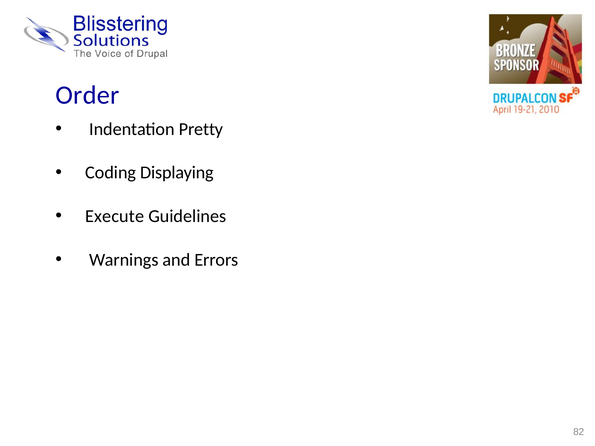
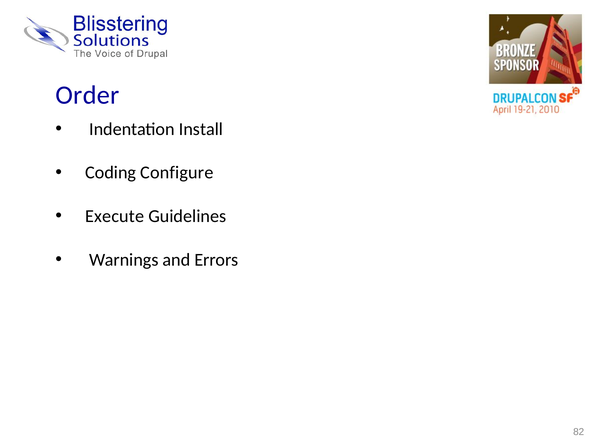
Pretty: Pretty -> Install
Displaying: Displaying -> Configure
